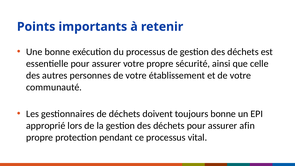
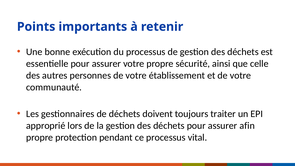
toujours bonne: bonne -> traiter
